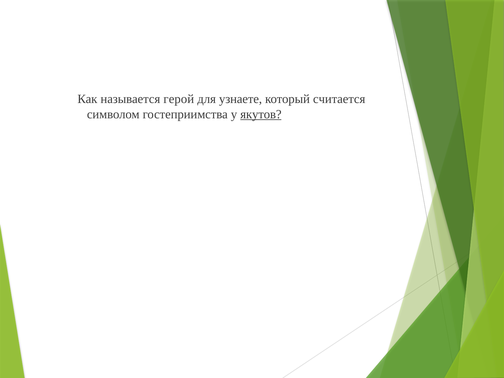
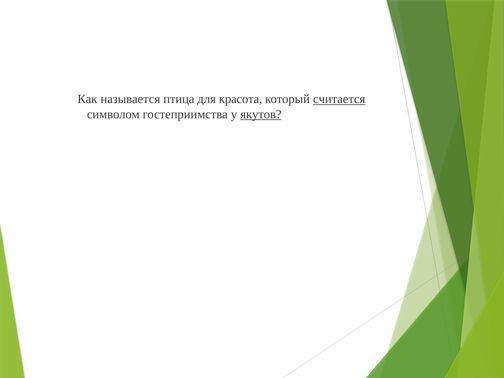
герой: герой -> птица
узнаете: узнаете -> красота
считается underline: none -> present
